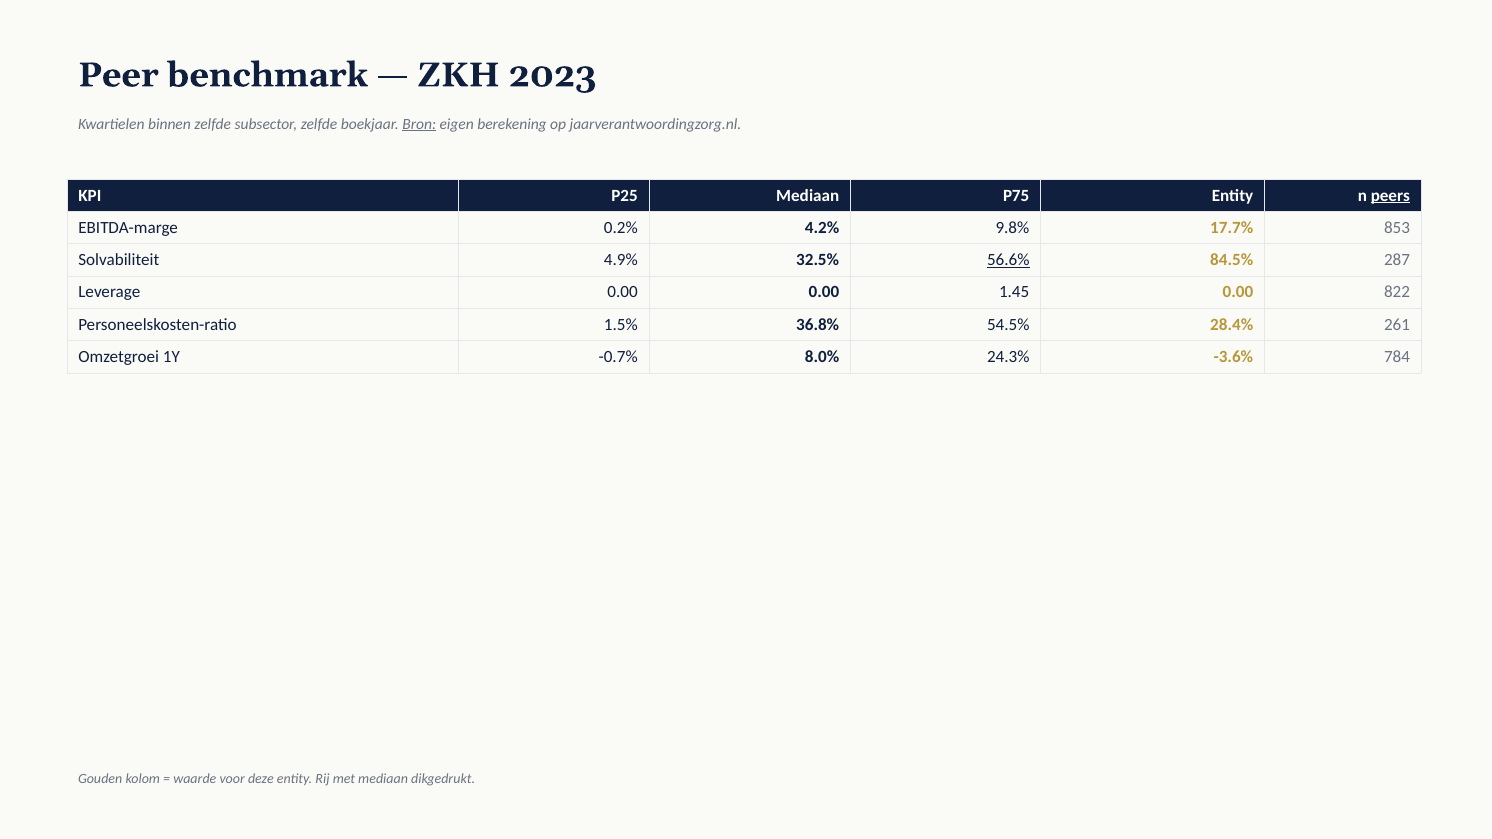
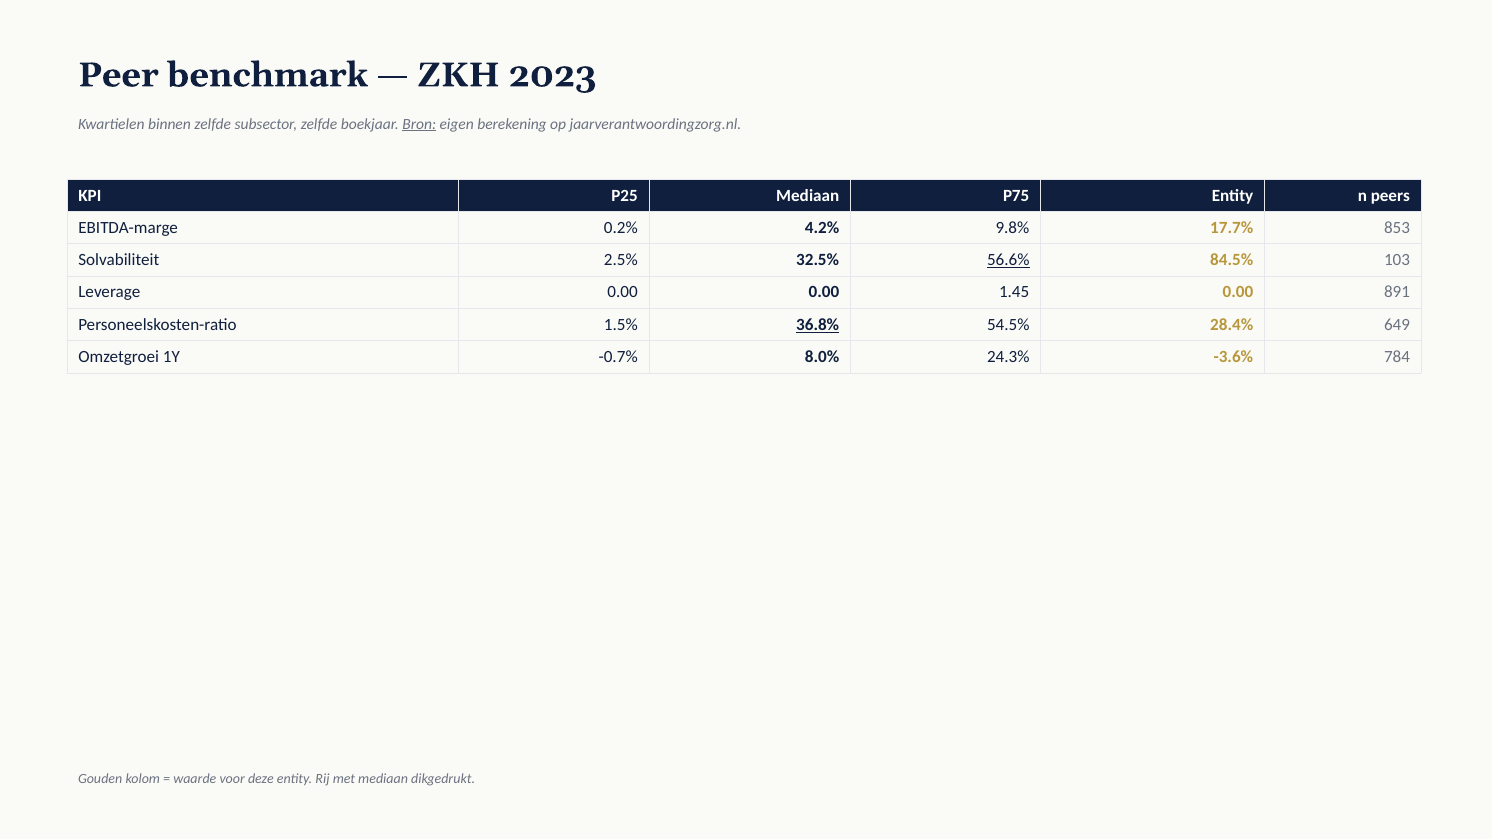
peers underline: present -> none
4.9%: 4.9% -> 2.5%
287: 287 -> 103
822: 822 -> 891
36.8% underline: none -> present
261: 261 -> 649
